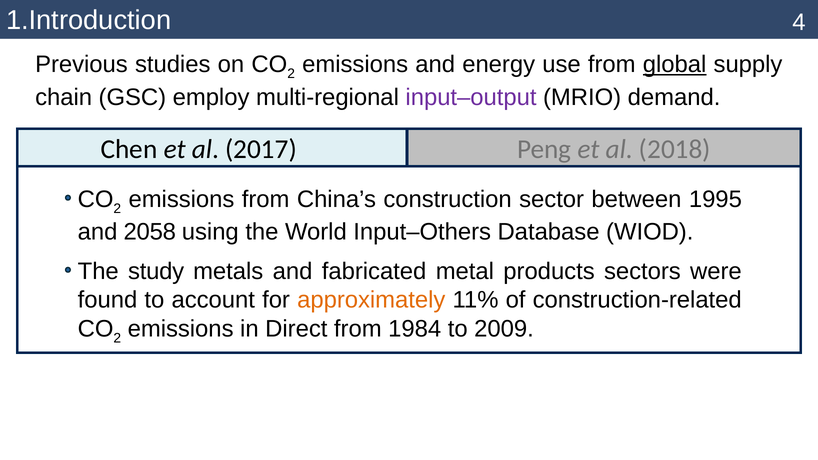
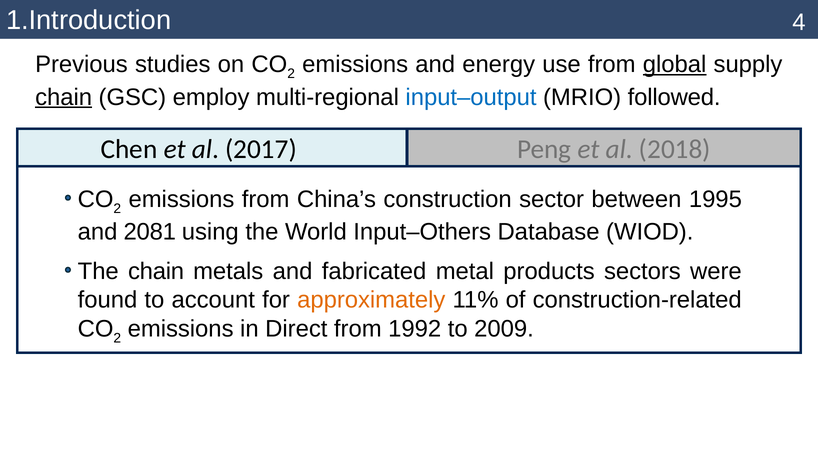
chain at (64, 97) underline: none -> present
input–output colour: purple -> blue
demand: demand -> followed
2058: 2058 -> 2081
The study: study -> chain
1984: 1984 -> 1992
